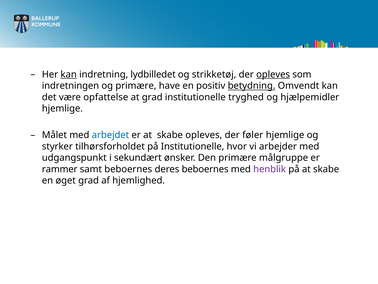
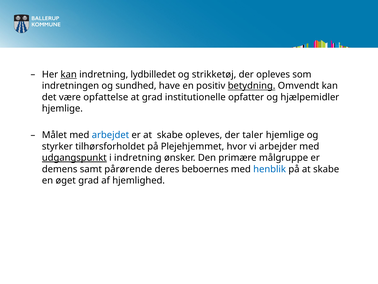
opleves at (273, 74) underline: present -> none
og primære: primære -> sundhed
tryghed: tryghed -> opfatter
føler: føler -> taler
på Institutionelle: Institutionelle -> Plejehjemmet
udgangspunkt underline: none -> present
i sekundært: sekundært -> indretning
rammer: rammer -> demens
samt beboernes: beboernes -> pårørende
henblik colour: purple -> blue
